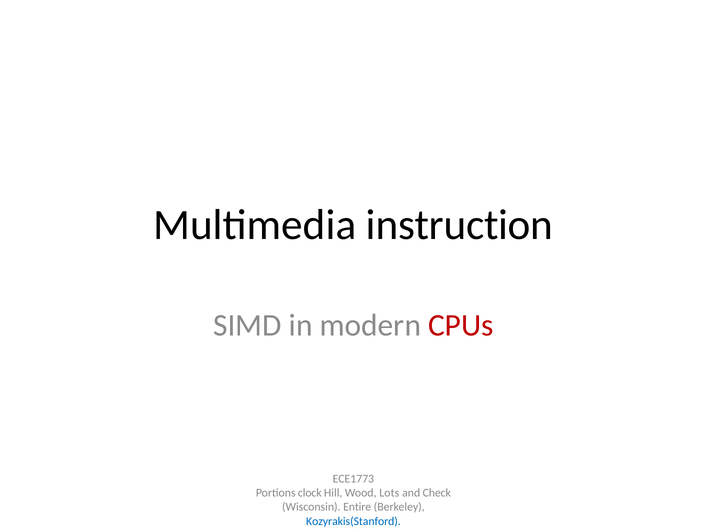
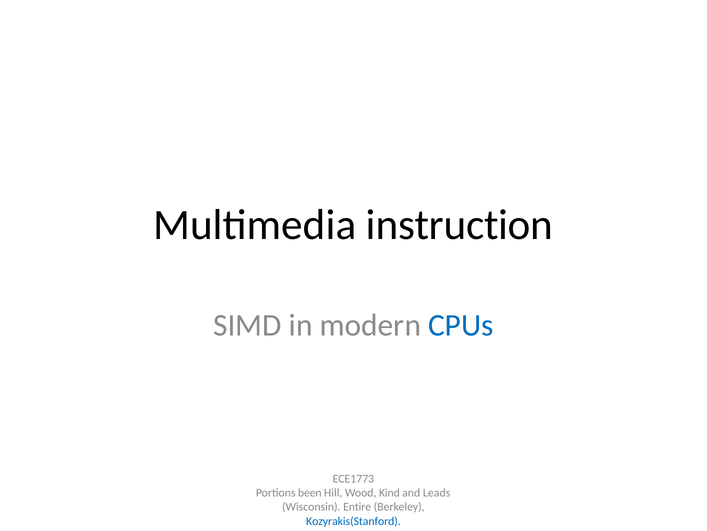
CPUs colour: red -> blue
clock: clock -> been
Lots: Lots -> Kind
Check: Check -> Leads
